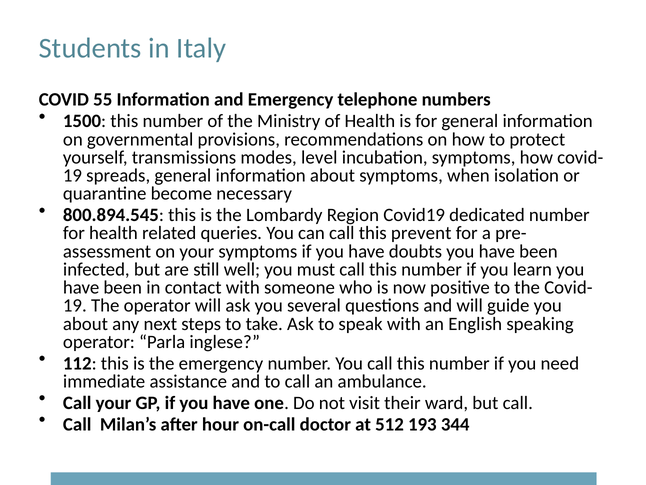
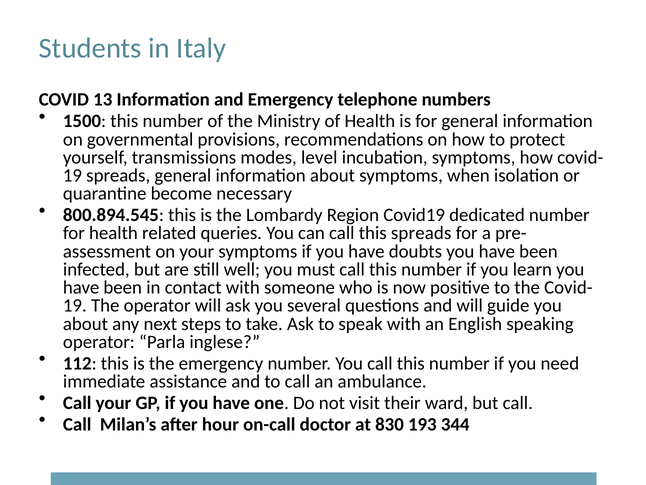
55: 55 -> 13
this prevent: prevent -> spreads
512: 512 -> 830
